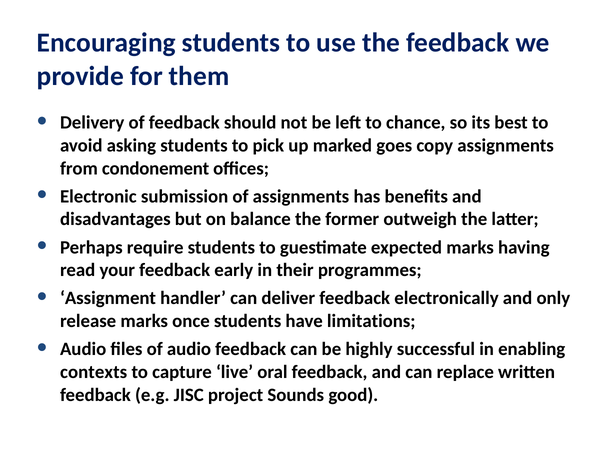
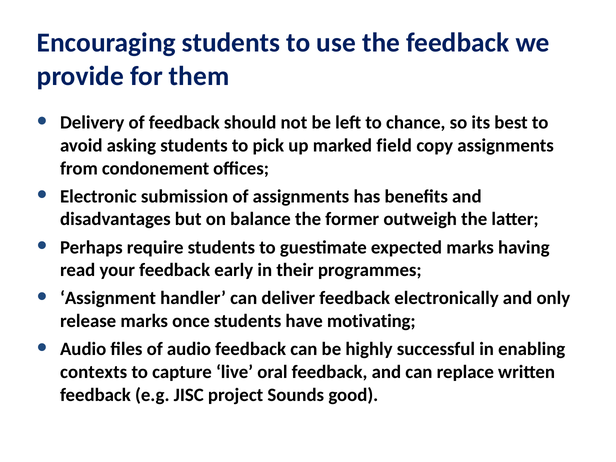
goes: goes -> field
limitations: limitations -> motivating
